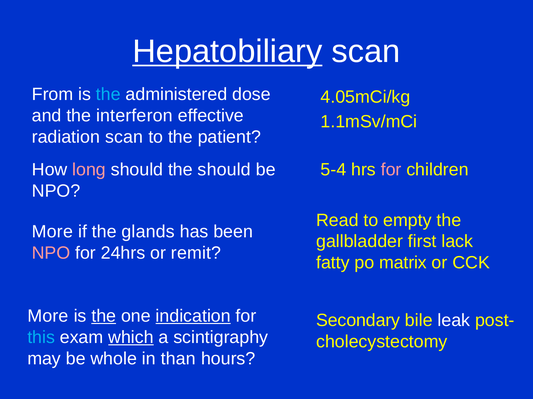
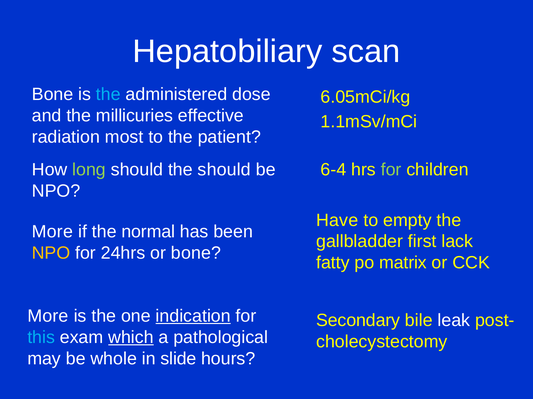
Hepatobiliary underline: present -> none
From at (53, 94): From -> Bone
4.05mCi/kg: 4.05mCi/kg -> 6.05mCi/kg
interferon: interferon -> millicuries
radiation scan: scan -> most
long colour: pink -> light green
5-4: 5-4 -> 6-4
for at (391, 170) colour: pink -> light green
Read: Read -> Have
glands: glands -> normal
NPO at (51, 253) colour: pink -> yellow
or remit: remit -> bone
the at (104, 317) underline: present -> none
scintigraphy: scintigraphy -> pathological
than: than -> slide
